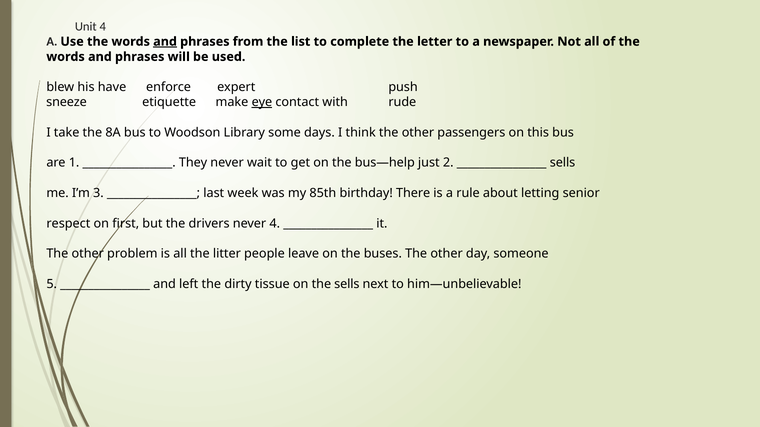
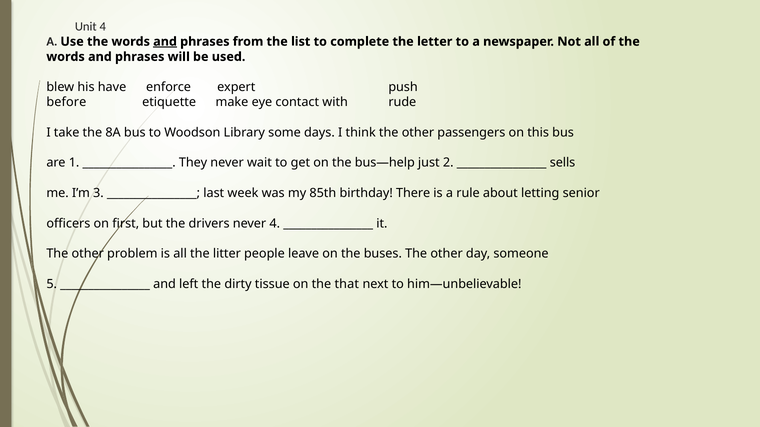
sneeze: sneeze -> before
eye underline: present -> none
respect: respect -> officers
the sells: sells -> that
